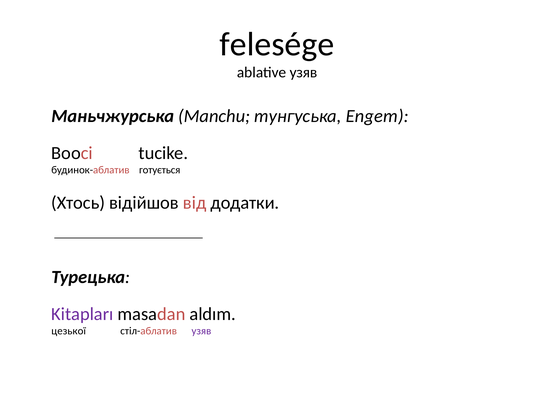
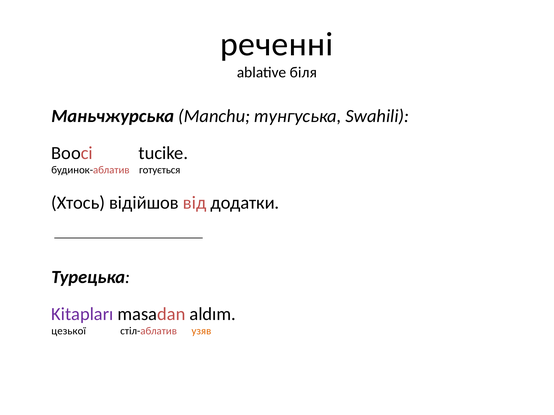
felesége: felesége -> реченні
ablative узяв: узяв -> біля
Engem: Engem -> Swahili
узяв at (201, 332) colour: purple -> orange
